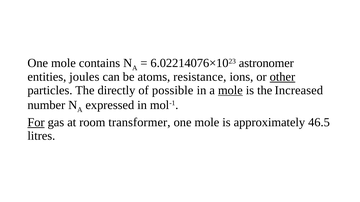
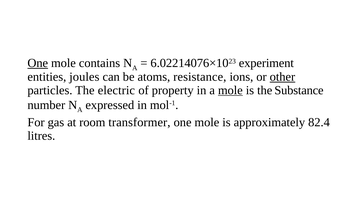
One at (38, 63) underline: none -> present
astronomer: astronomer -> experiment
directly: directly -> electric
possible: possible -> property
Increased: Increased -> Substance
For underline: present -> none
46.5: 46.5 -> 82.4
